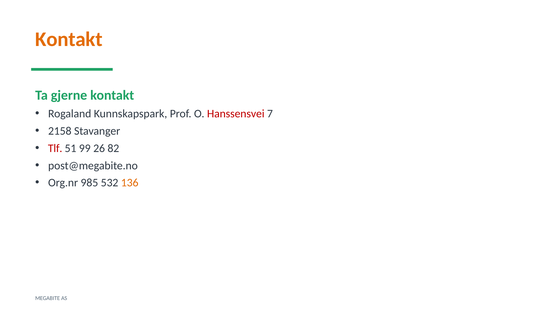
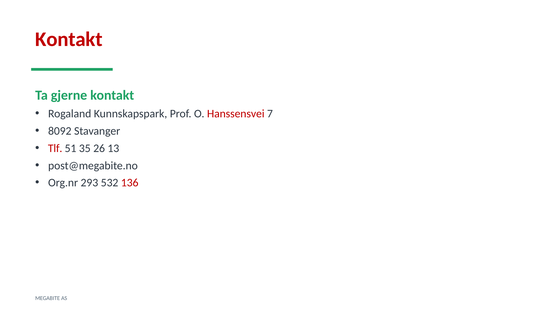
Kontakt at (69, 39) colour: orange -> red
2158: 2158 -> 8092
99: 99 -> 35
82: 82 -> 13
985: 985 -> 293
136 colour: orange -> red
